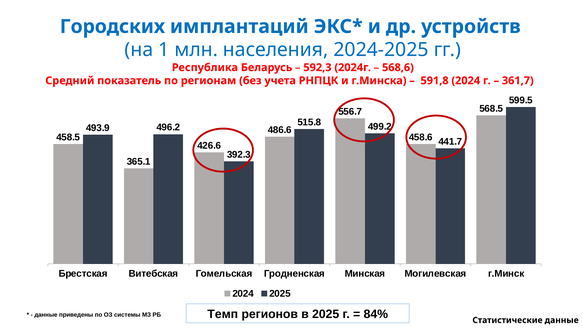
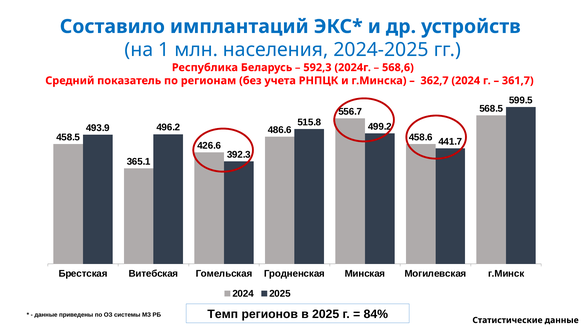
Городских: Городских -> Составило
591,8: 591,8 -> 362,7
